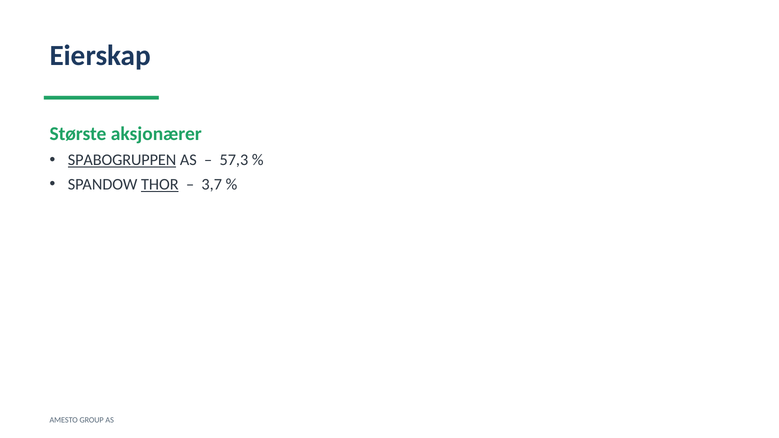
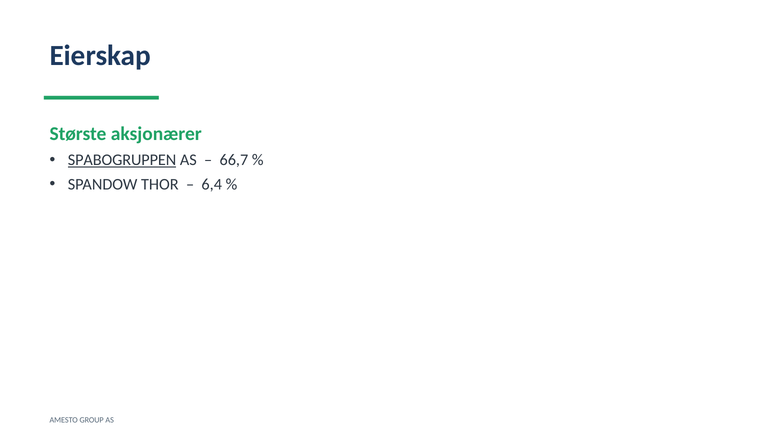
57,3: 57,3 -> 66,7
THOR underline: present -> none
3,7: 3,7 -> 6,4
